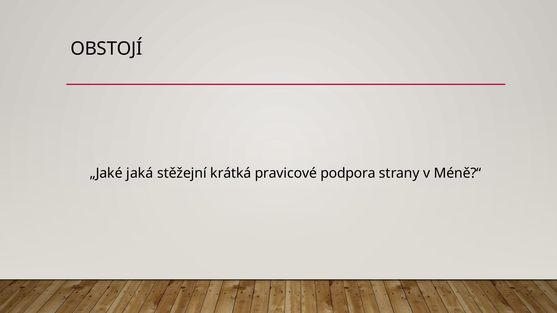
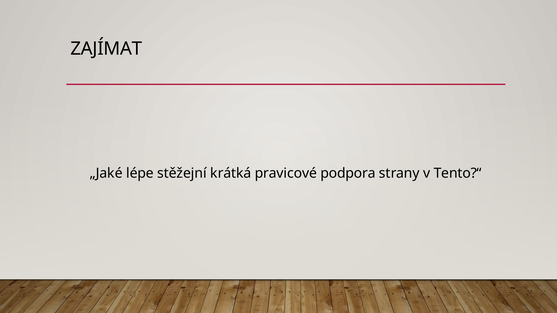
OBSTOJÍ: OBSTOJÍ -> ZAJÍMAT
jaká: jaká -> lépe
Méně?“: Méně?“ -> Tento?“
